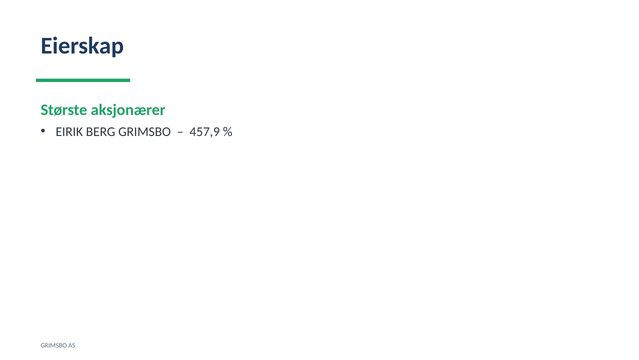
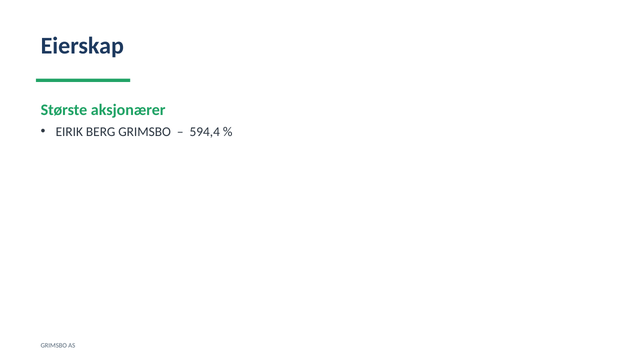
457,9: 457,9 -> 594,4
